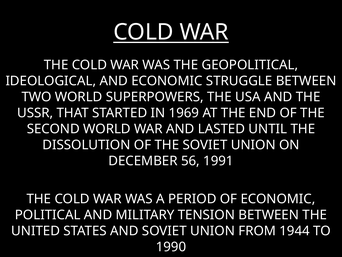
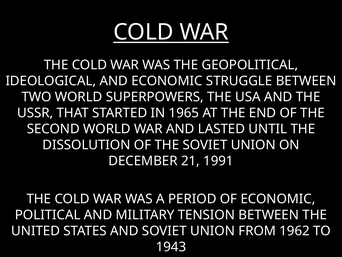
1969: 1969 -> 1965
56: 56 -> 21
1944: 1944 -> 1962
1990: 1990 -> 1943
